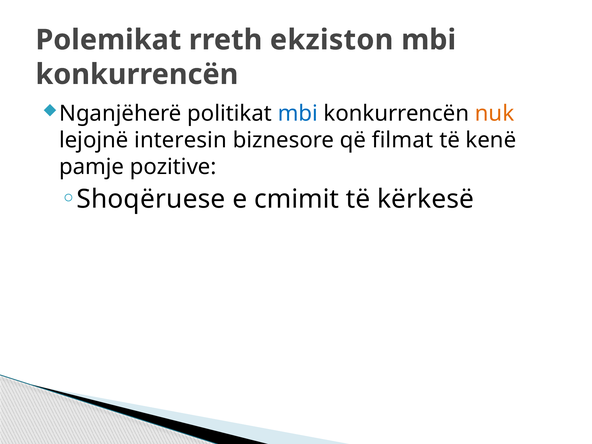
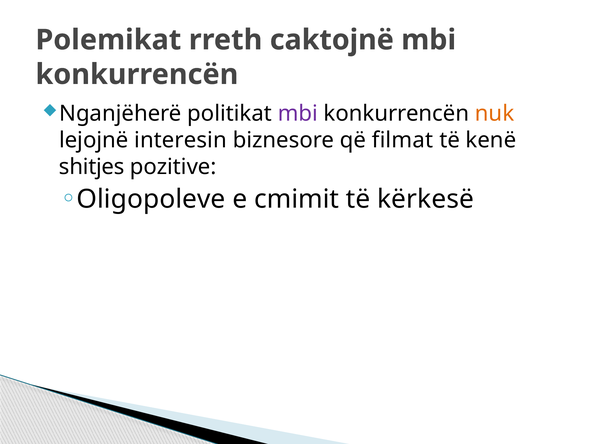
ekziston: ekziston -> caktojnë
mbi at (298, 114) colour: blue -> purple
pamje: pamje -> shitjes
Shoqëruese: Shoqëruese -> Oligopoleve
